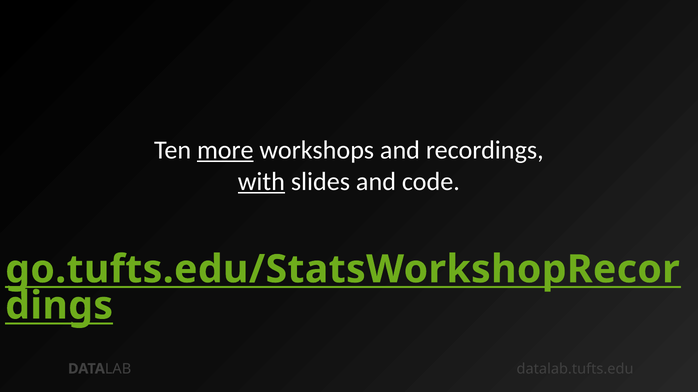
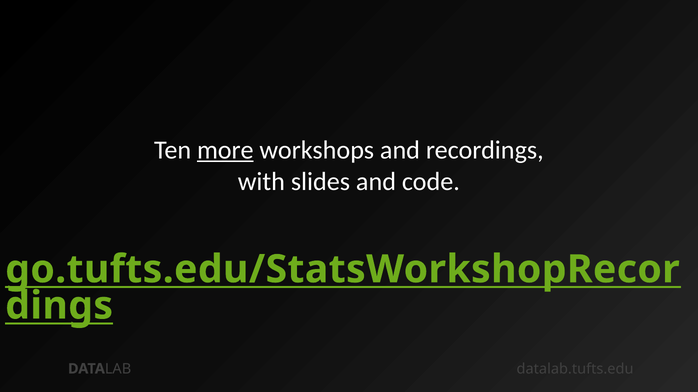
with underline: present -> none
